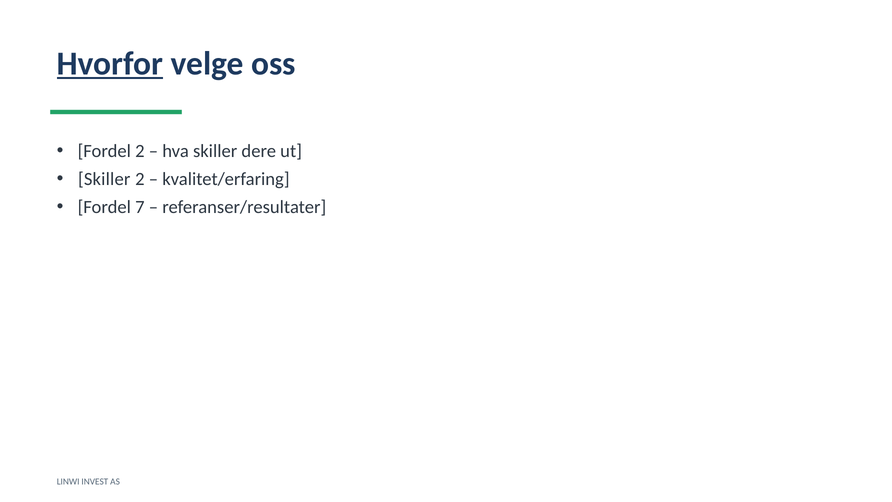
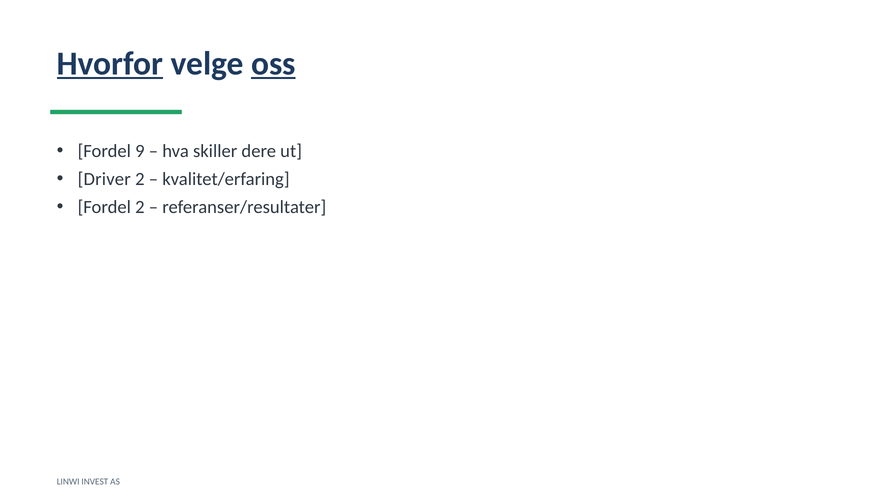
oss underline: none -> present
Fordel 2: 2 -> 9
Skiller at (104, 179): Skiller -> Driver
Fordel 7: 7 -> 2
